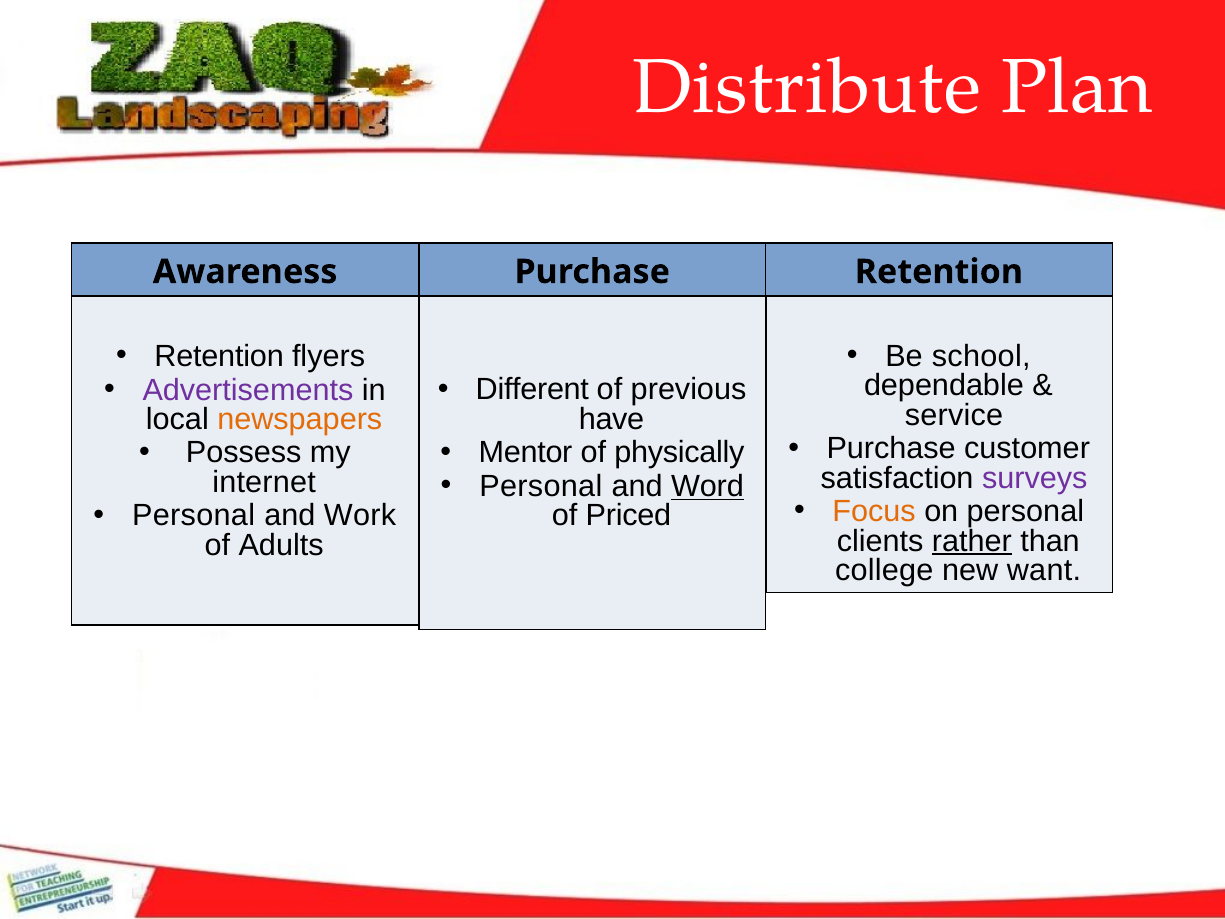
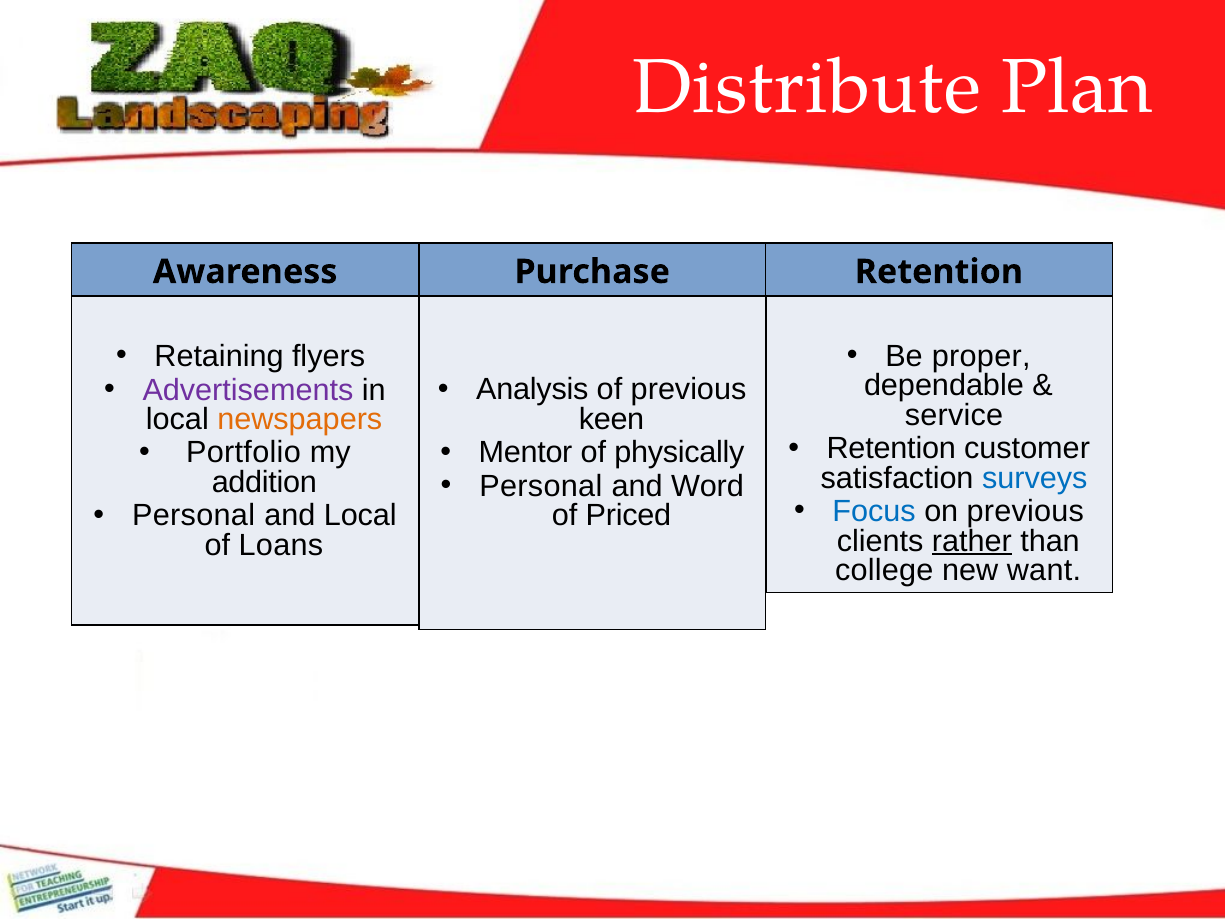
Retention at (219, 356): Retention -> Retaining
school: school -> proper
Different: Different -> Analysis
have: have -> keen
Purchase at (891, 449): Purchase -> Retention
Possess: Possess -> Portfolio
surveys colour: purple -> blue
internet: internet -> addition
Word underline: present -> none
Focus colour: orange -> blue
on personal: personal -> previous
and Work: Work -> Local
Adults: Adults -> Loans
